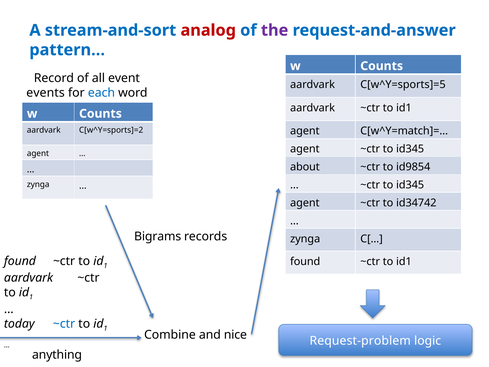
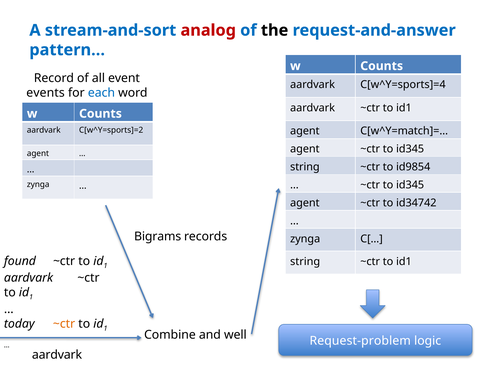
the colour: purple -> black
C[w^Y=sports]=5: C[w^Y=sports]=5 -> C[w^Y=sports]=4
about at (305, 167): about -> string
found at (305, 261): found -> string
~ctr at (64, 324) colour: blue -> orange
nice: nice -> well
anything at (57, 354): anything -> aardvark
